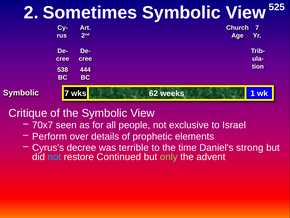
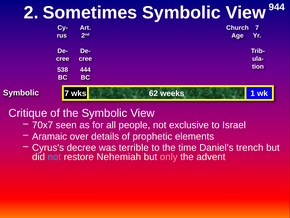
525: 525 -> 944
Perform: Perform -> Aramaic
strong: strong -> trench
Continued: Continued -> Nehemiah
only colour: light green -> pink
